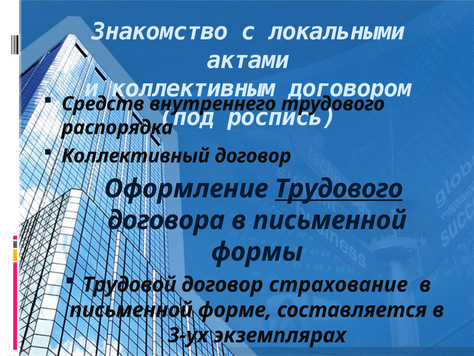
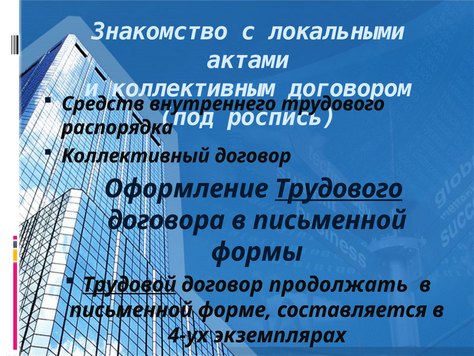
Трудовой underline: none -> present
страхование: страхование -> продолжать
3-ух: 3-ух -> 4-ух
